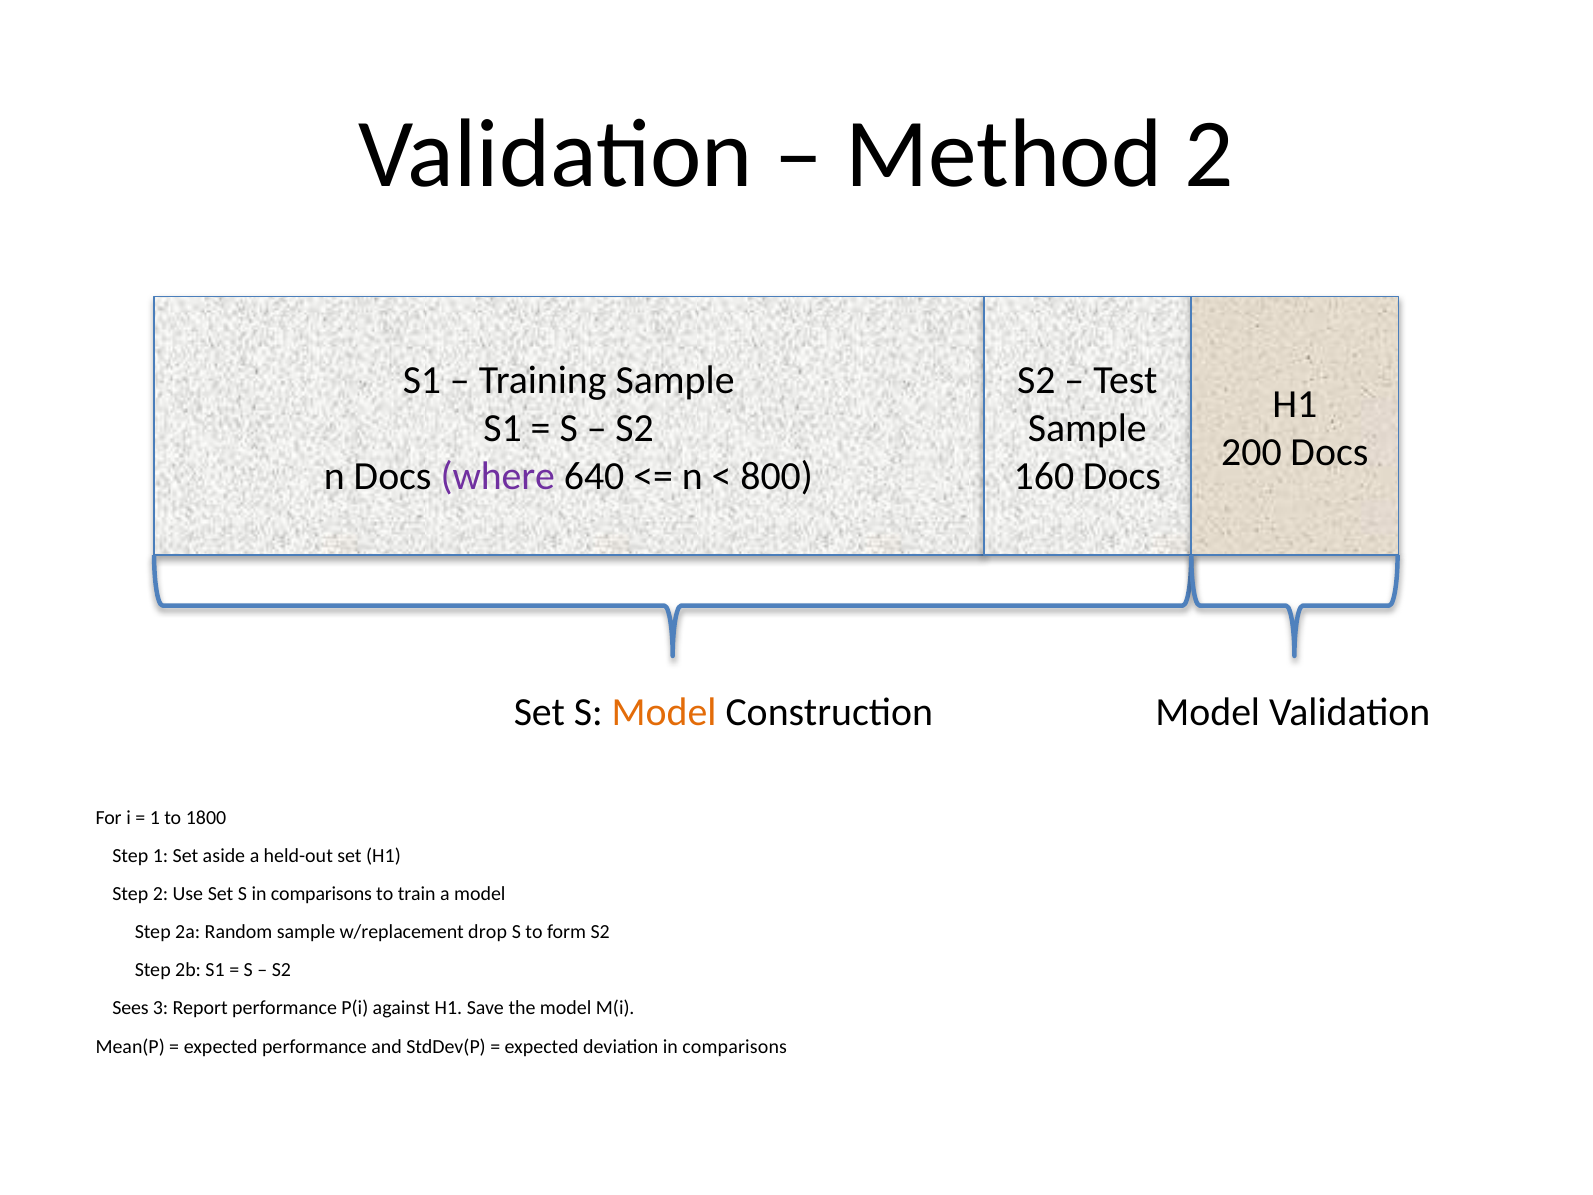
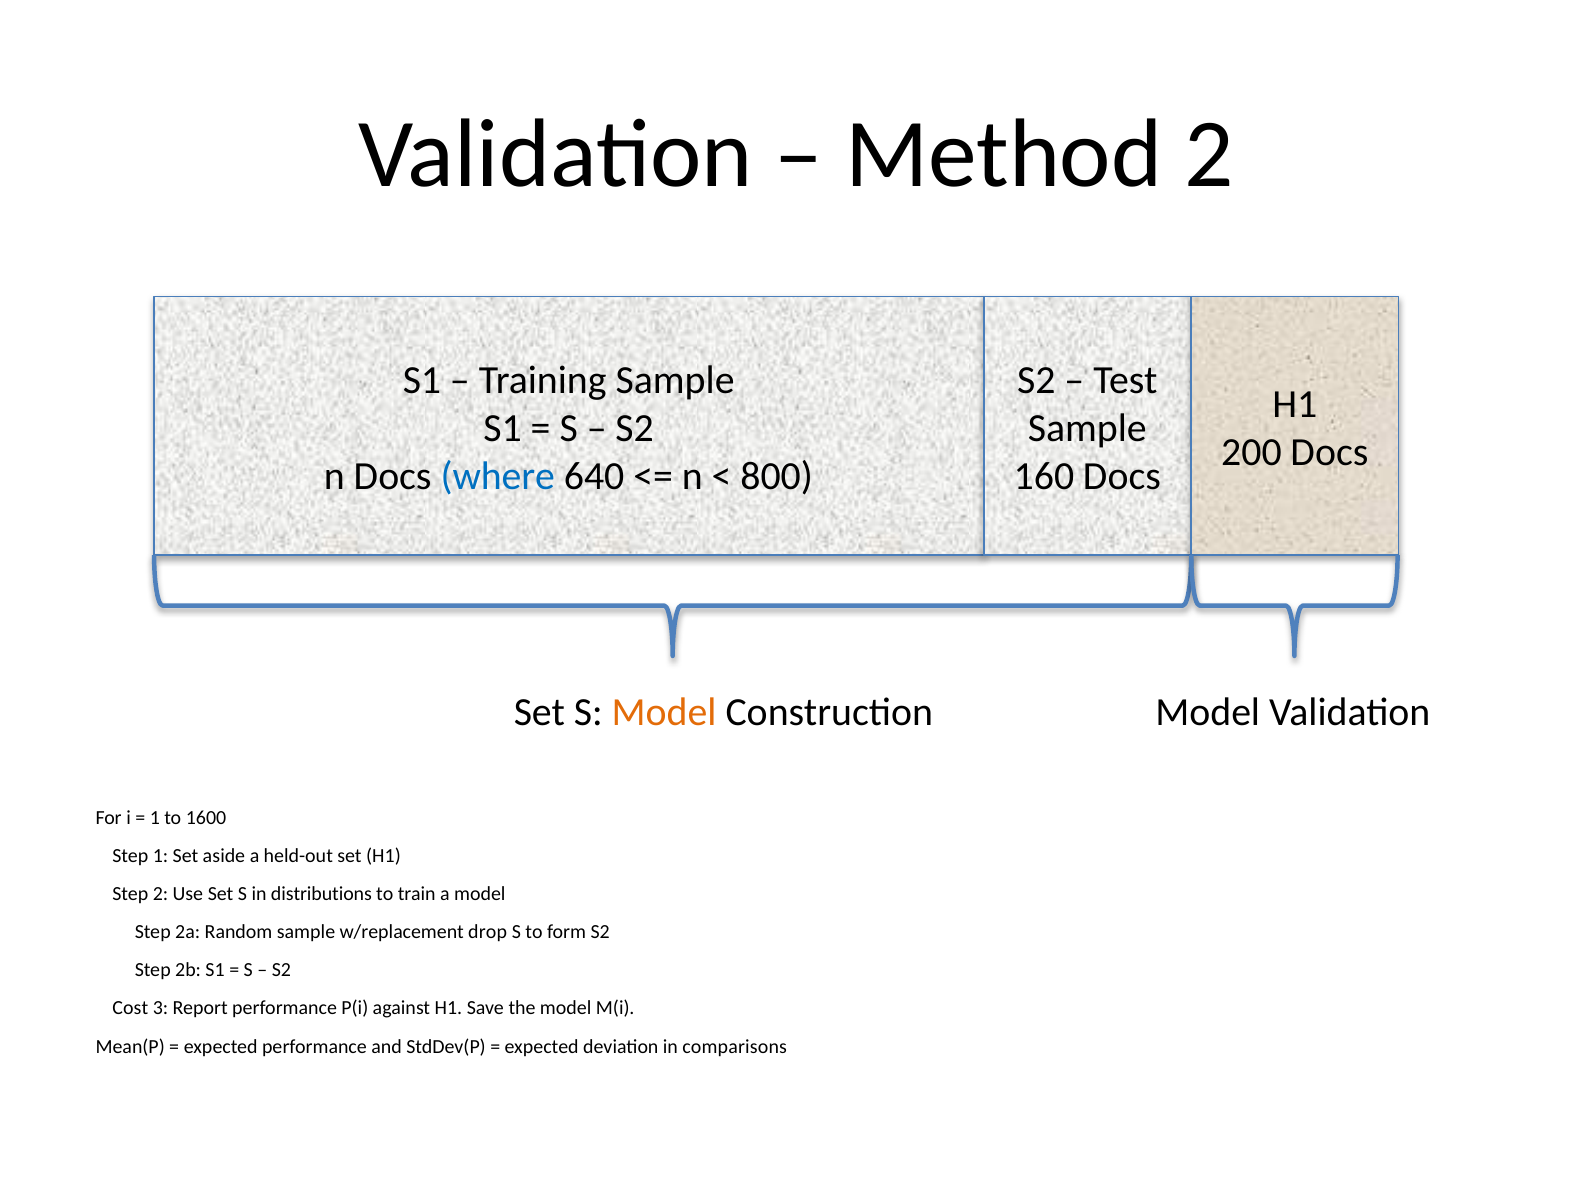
where colour: purple -> blue
1800: 1800 -> 1600
S in comparisons: comparisons -> distributions
Sees: Sees -> Cost
